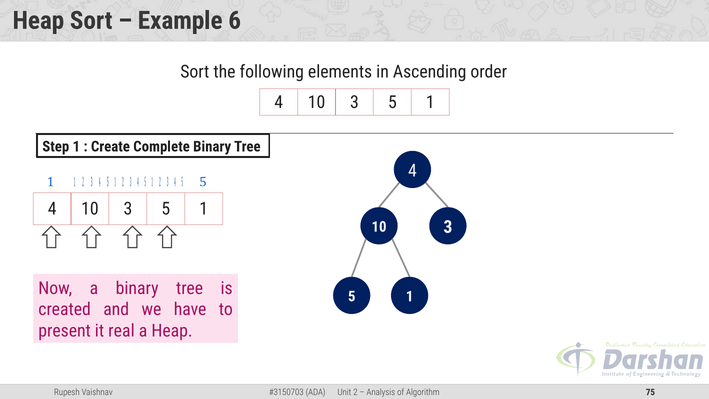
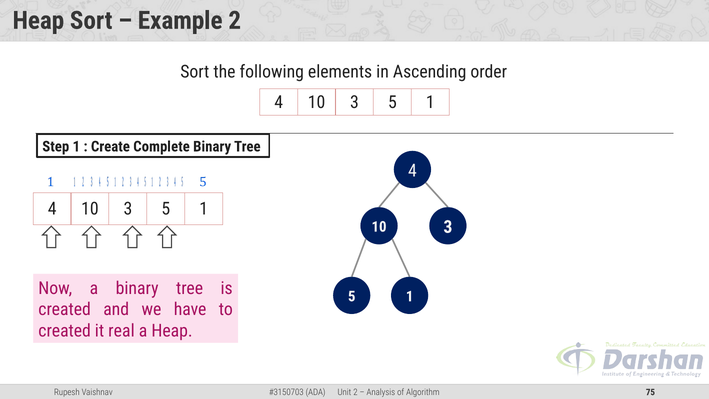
Example 6: 6 -> 2
present at (65, 331): present -> created
